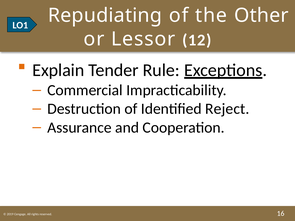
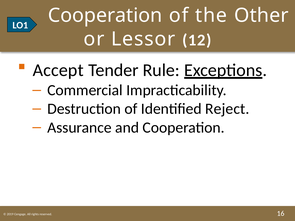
Repudiating at (105, 15): Repudiating -> Cooperation
Explain: Explain -> Accept
